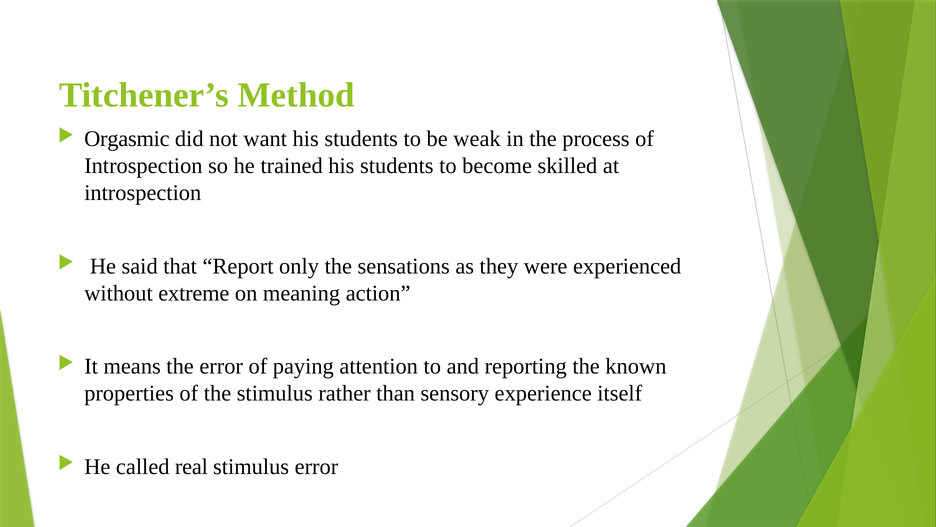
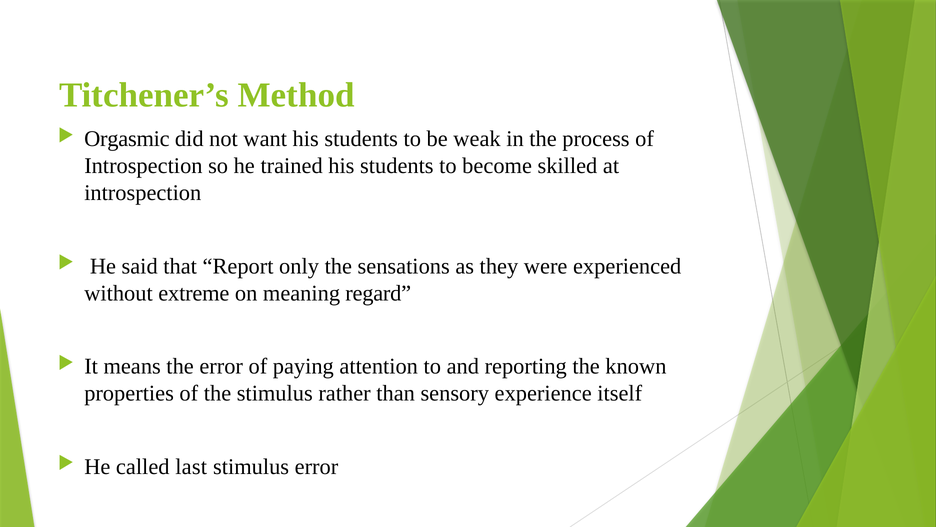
action: action -> regard
real: real -> last
